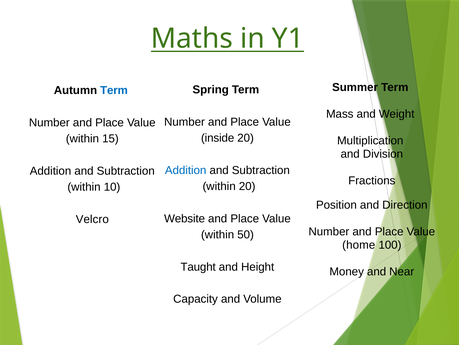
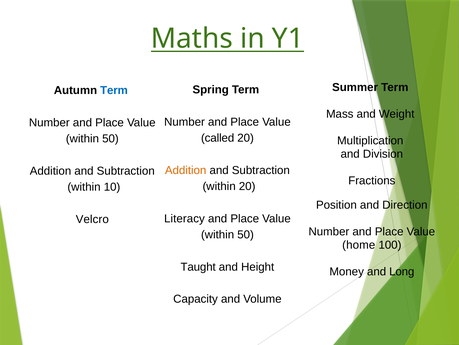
inside: inside -> called
15 at (110, 139): 15 -> 50
Addition at (186, 170) colour: blue -> orange
Website: Website -> Literacy
Near: Near -> Long
